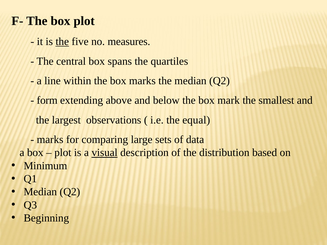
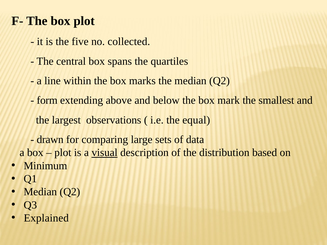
the at (62, 42) underline: present -> none
measures: measures -> collected
marks at (50, 140): marks -> drawn
Beginning: Beginning -> Explained
